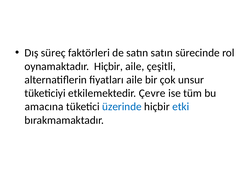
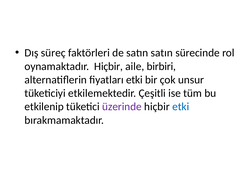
çeşitli: çeşitli -> birbiri
fiyatları aile: aile -> etki
Çevre: Çevre -> Çeşitli
amacına: amacına -> etkilenip
üzerinde colour: blue -> purple
